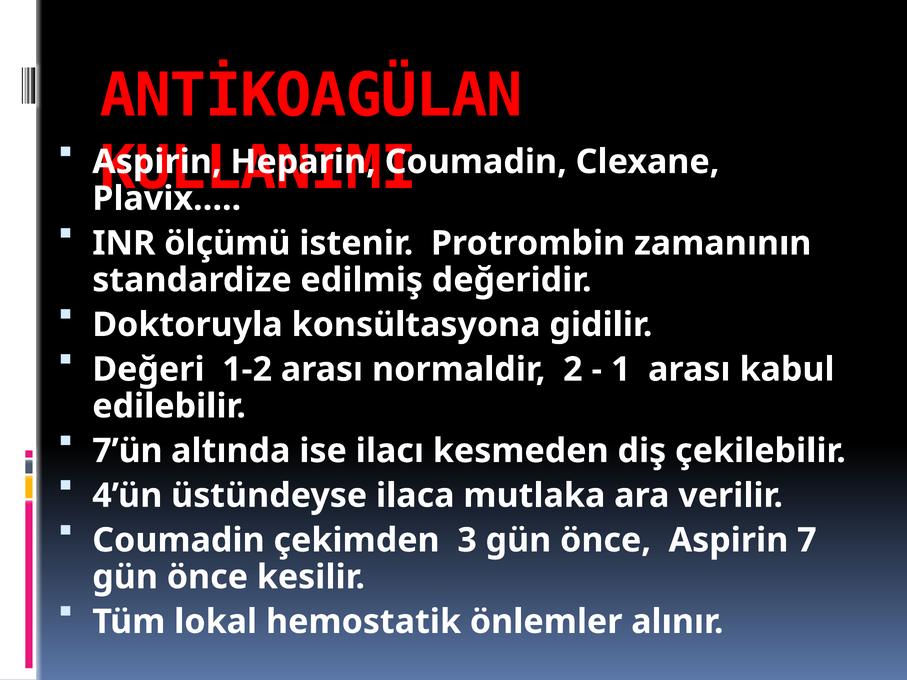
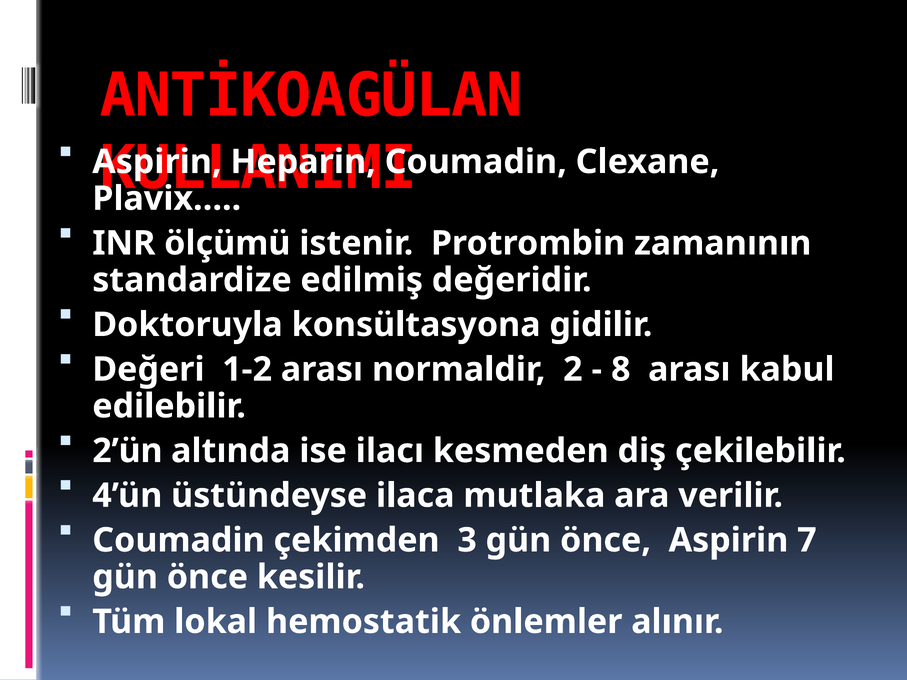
1: 1 -> 8
7’ün: 7’ün -> 2’ün
